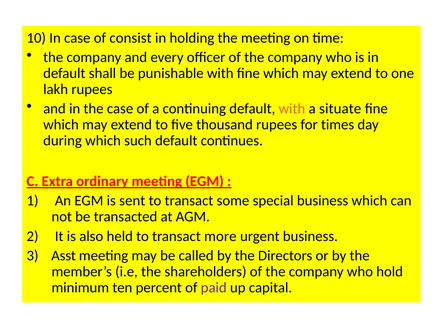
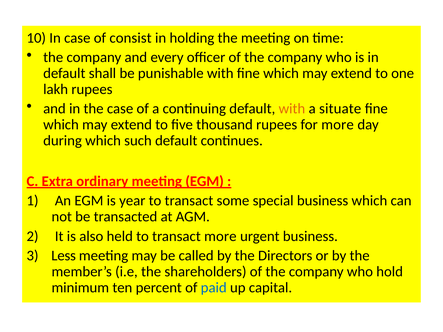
for times: times -> more
sent: sent -> year
Asst: Asst -> Less
paid colour: purple -> blue
